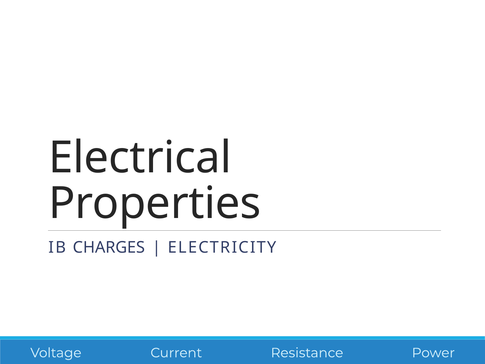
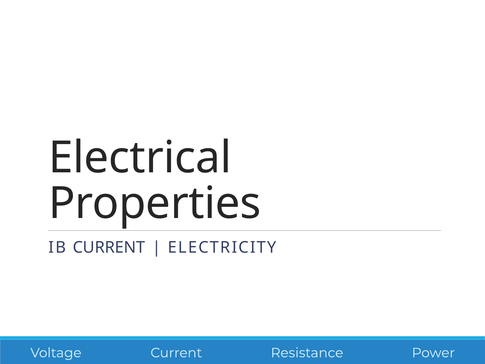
IB CHARGES: CHARGES -> CURRENT
